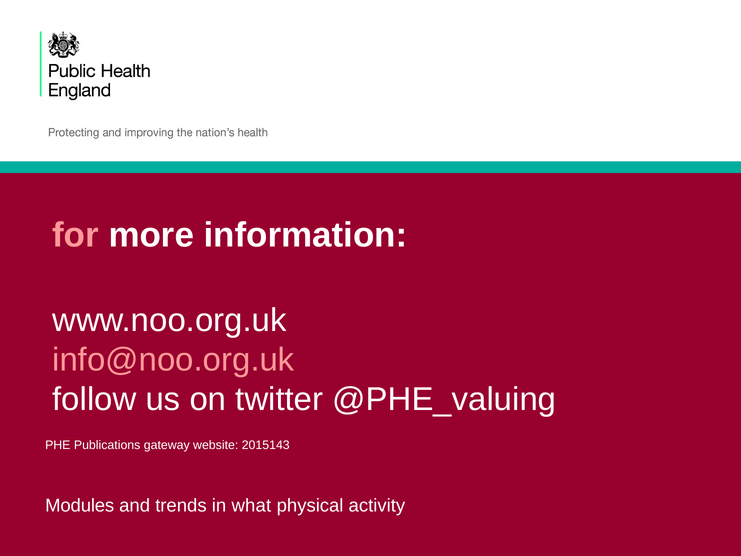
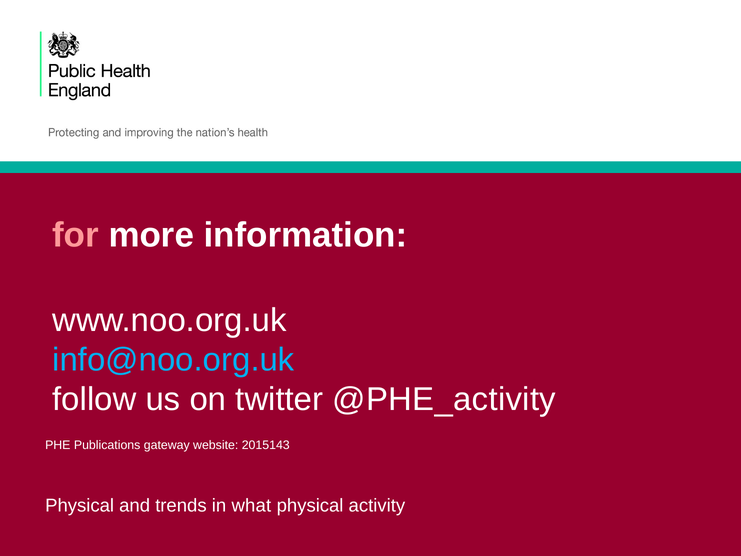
info@noo.org.uk colour: pink -> light blue
@PHE_valuing: @PHE_valuing -> @PHE_activity
Modules at (80, 506): Modules -> Physical
